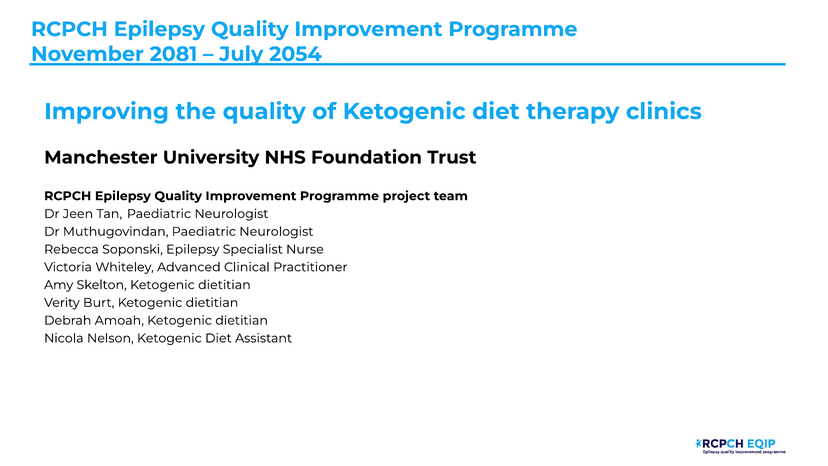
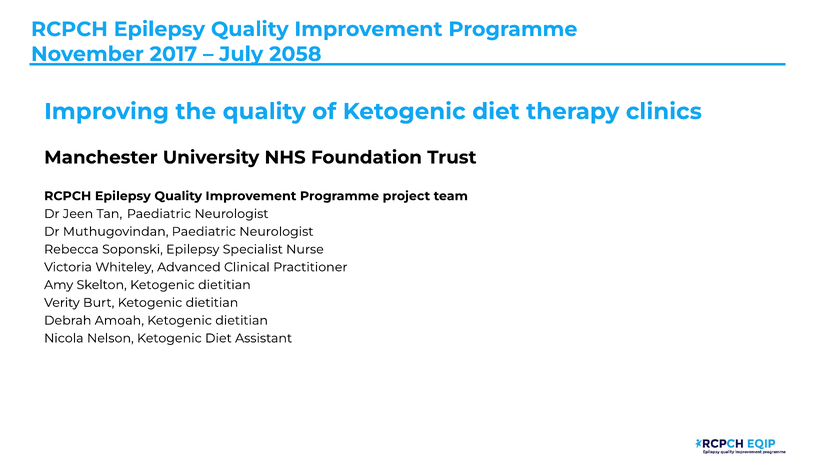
2081: 2081 -> 2017
2054: 2054 -> 2058
